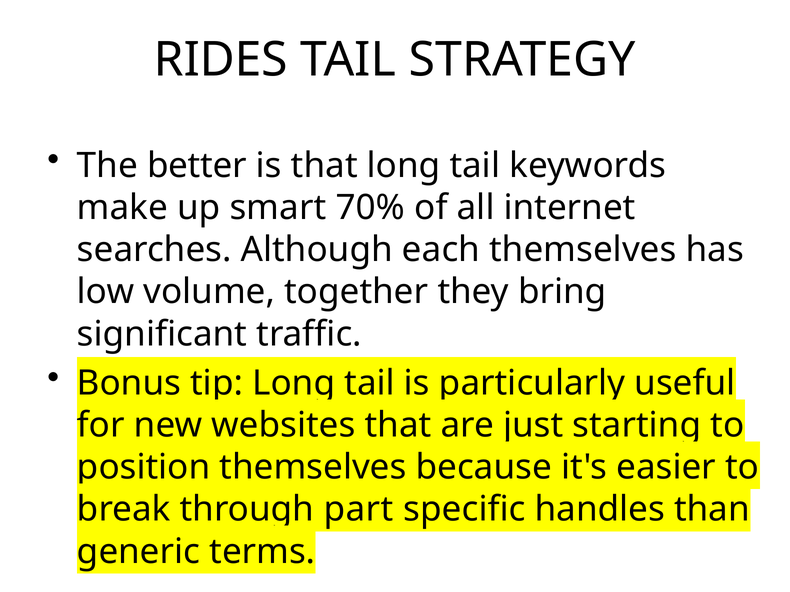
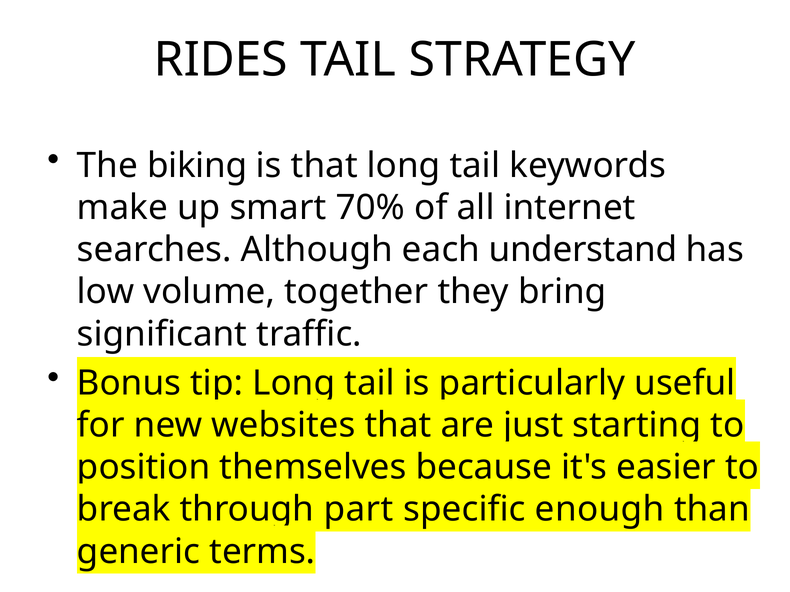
better: better -> biking
each themselves: themselves -> understand
handles: handles -> enough
